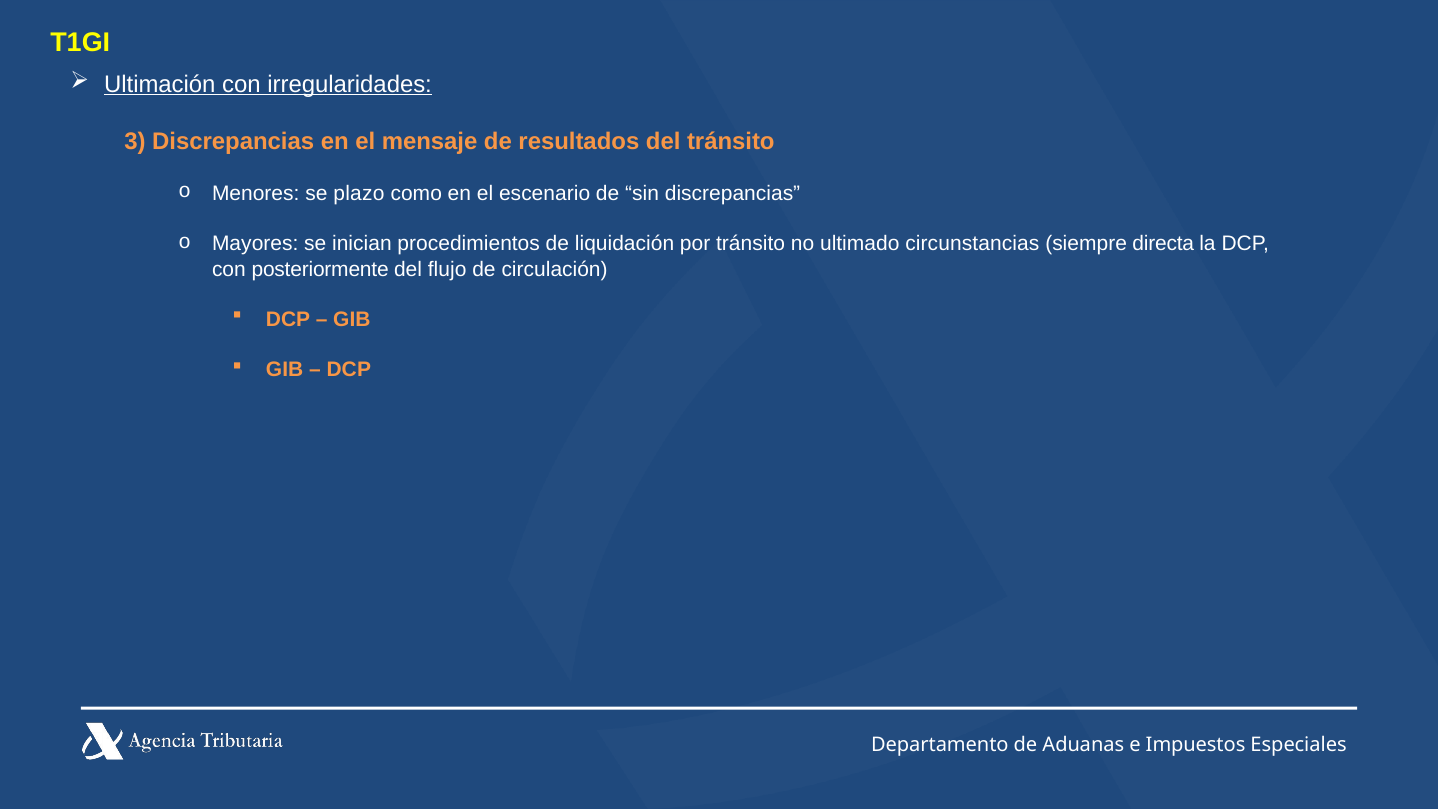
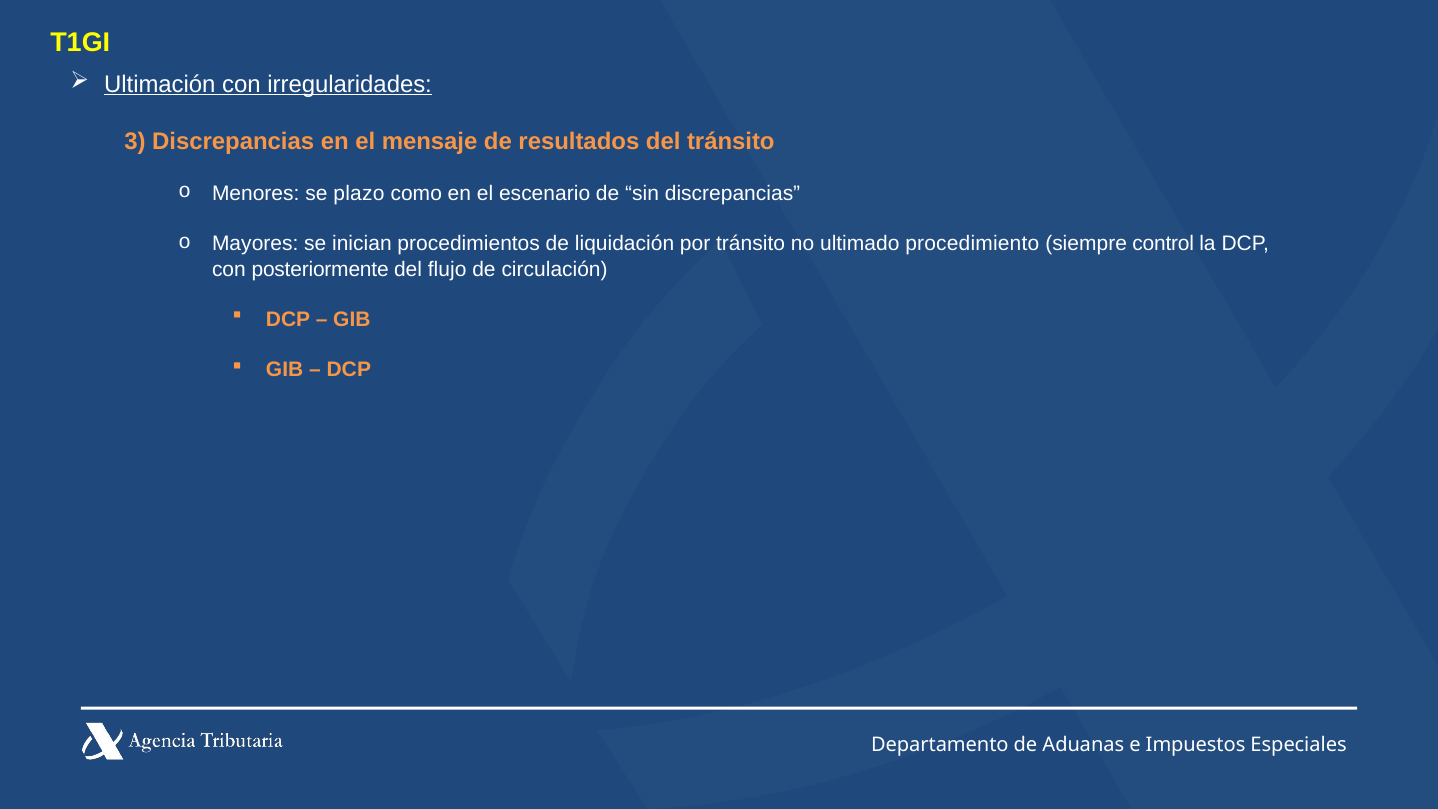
circunstancias: circunstancias -> procedimiento
directa: directa -> control
